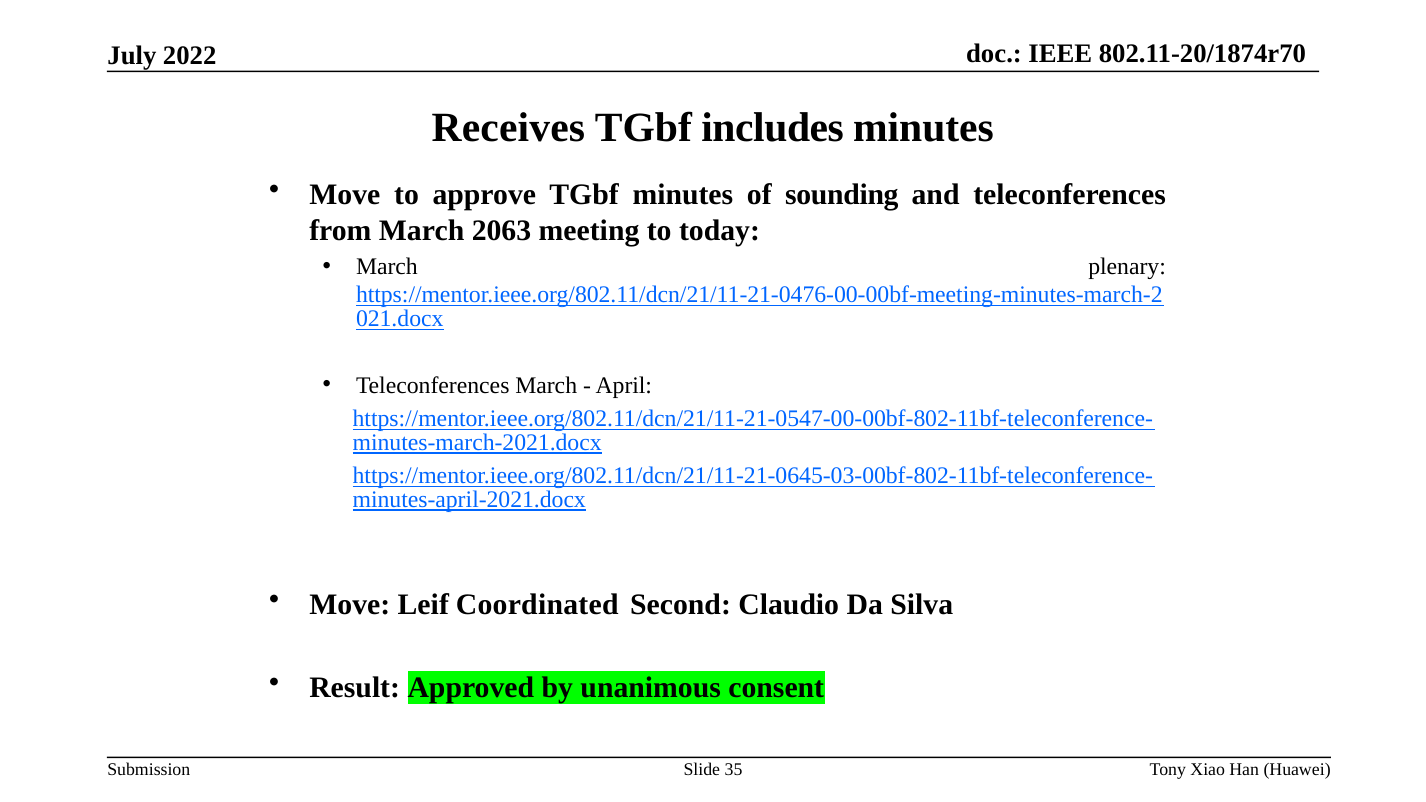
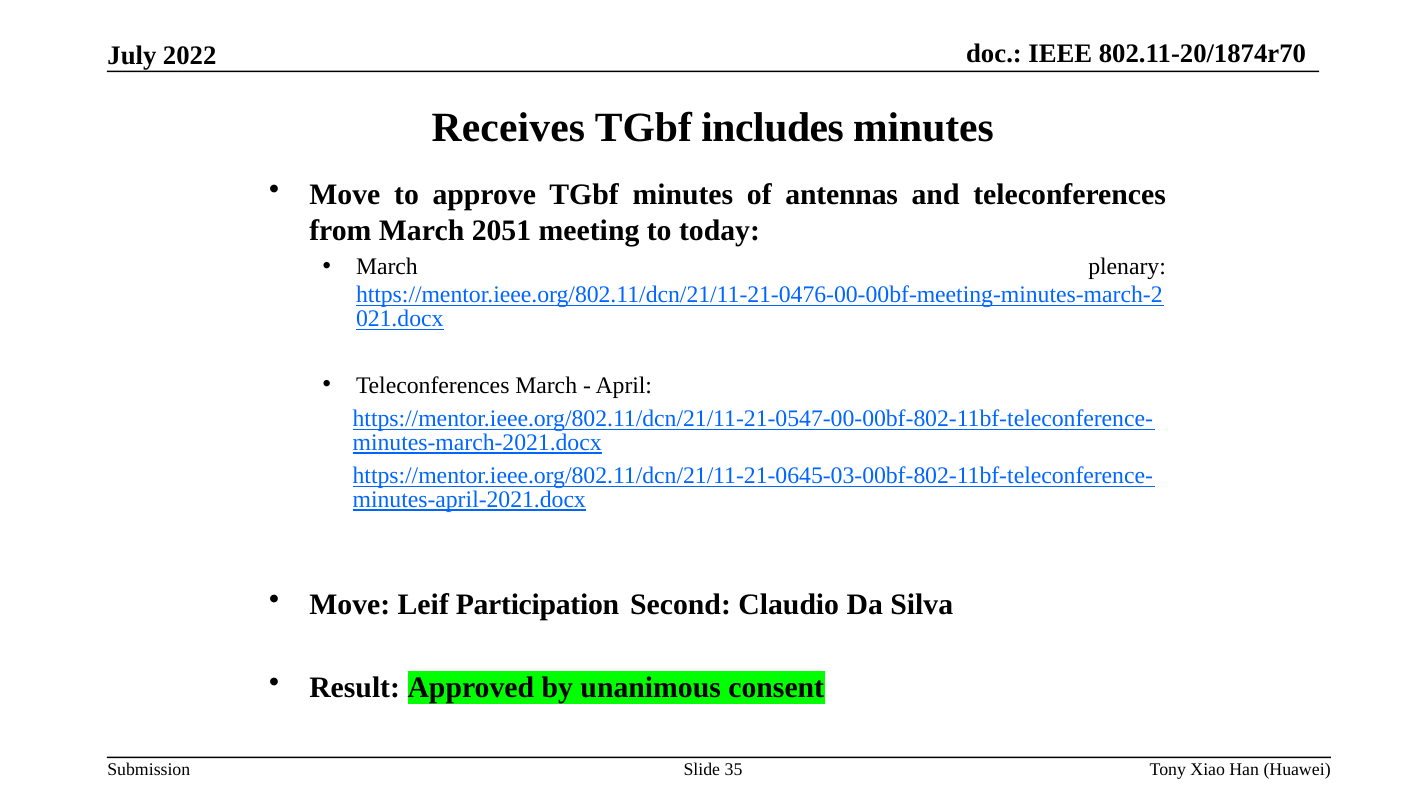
sounding: sounding -> antennas
2063: 2063 -> 2051
Coordinated: Coordinated -> Participation
